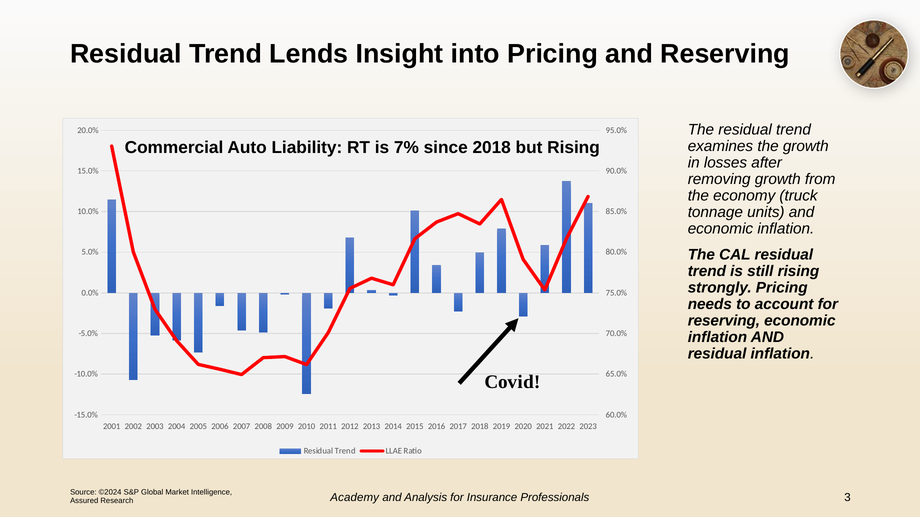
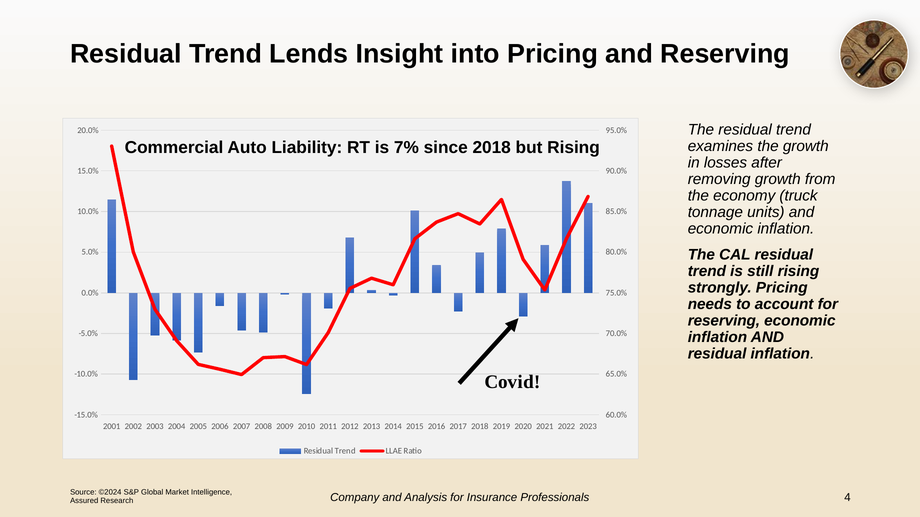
Academy: Academy -> Company
3: 3 -> 4
